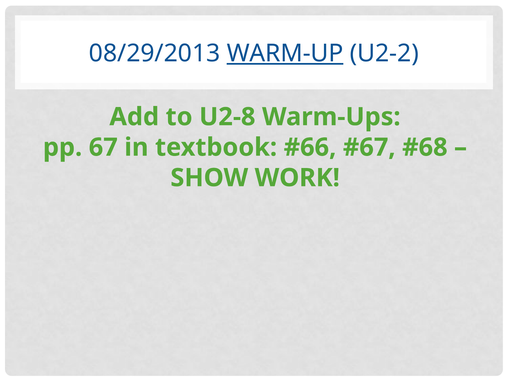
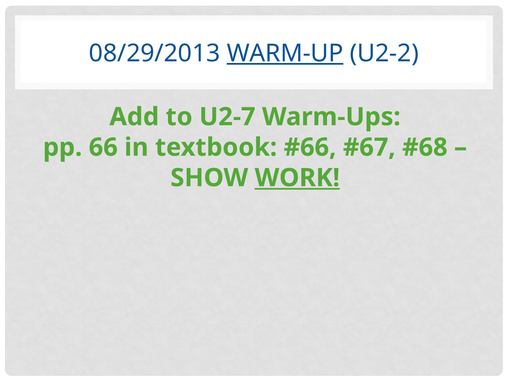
U2-8: U2-8 -> U2-7
67: 67 -> 66
WORK underline: none -> present
